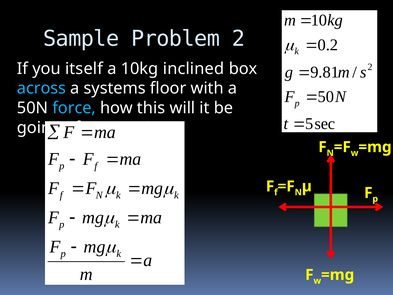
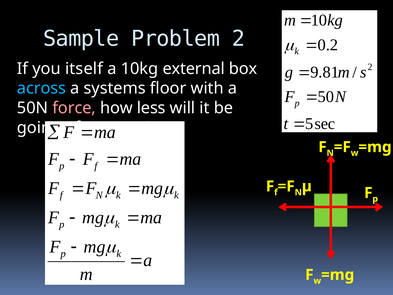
inclined: inclined -> external
force colour: light blue -> pink
this: this -> less
